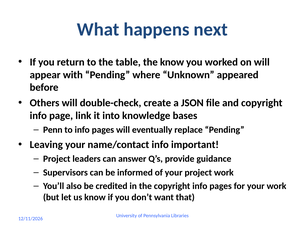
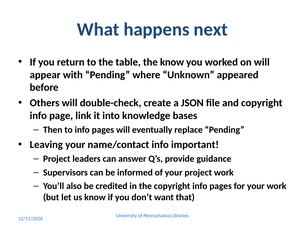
Penn: Penn -> Then
